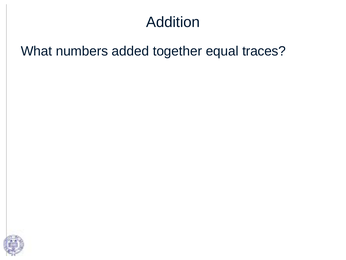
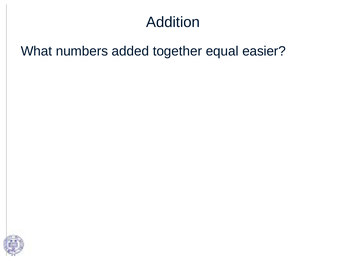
traces: traces -> easier
